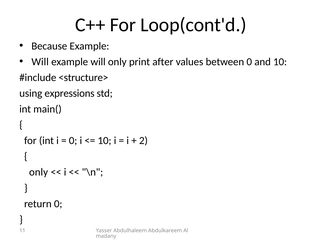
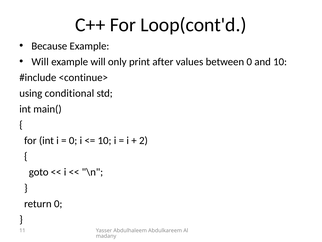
<structure>: <structure> -> <continue>
expressions: expressions -> conditional
only at (39, 172): only -> goto
